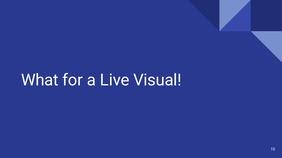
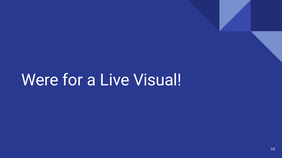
What: What -> Were
